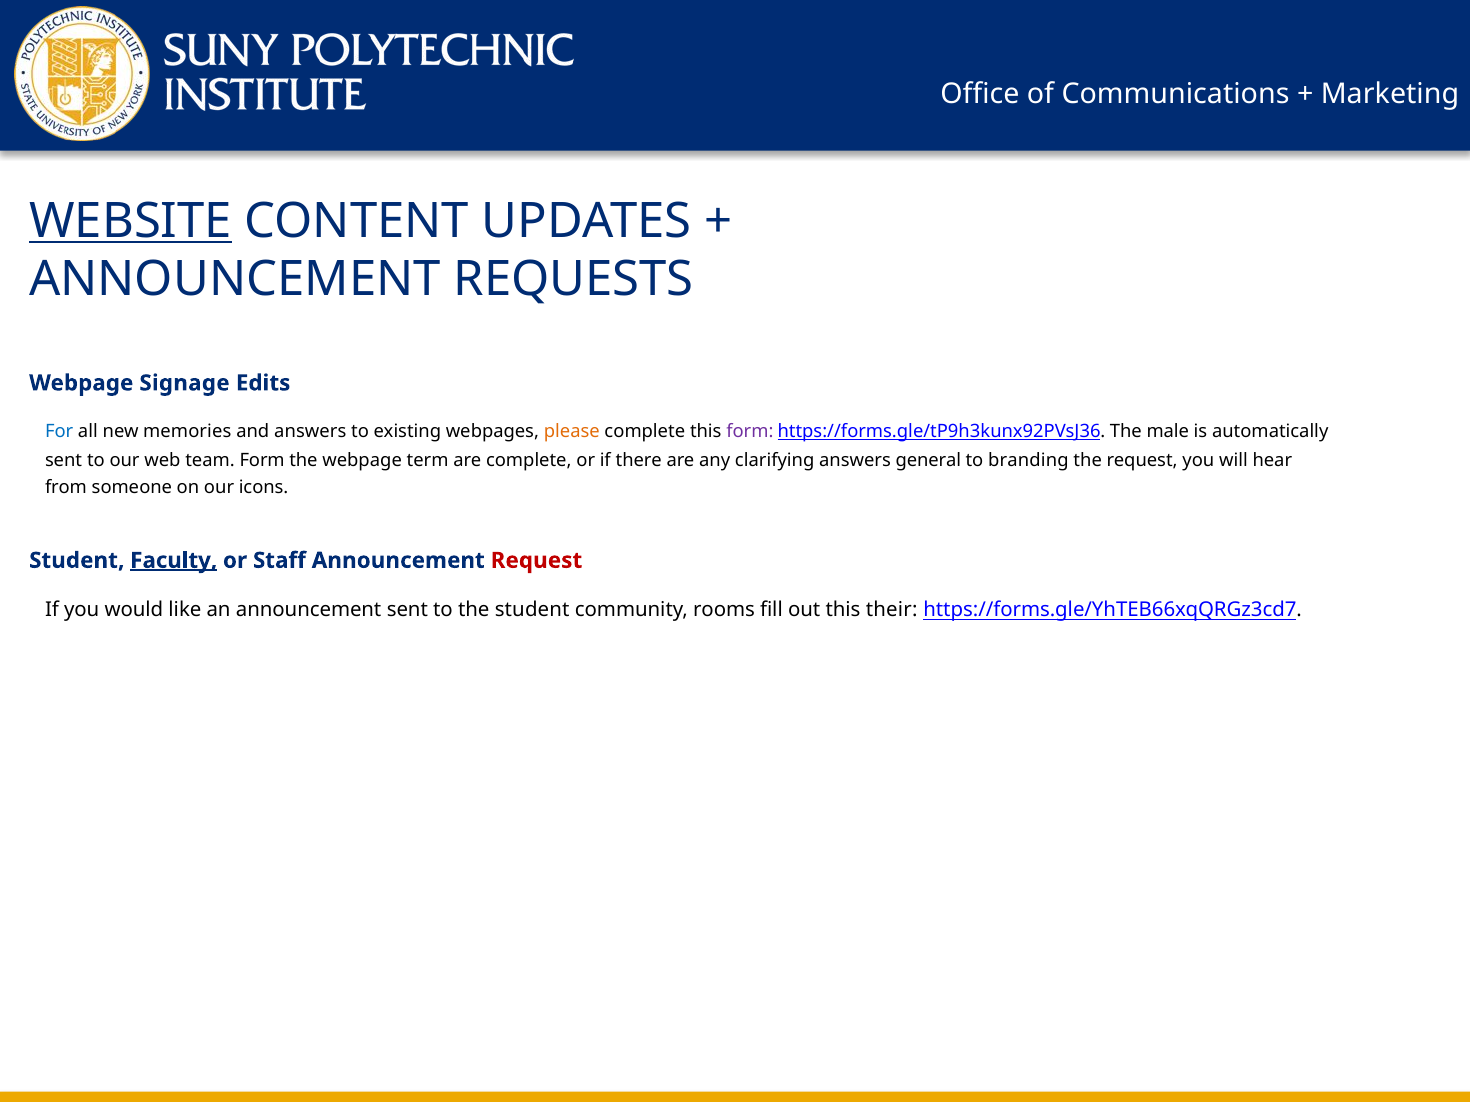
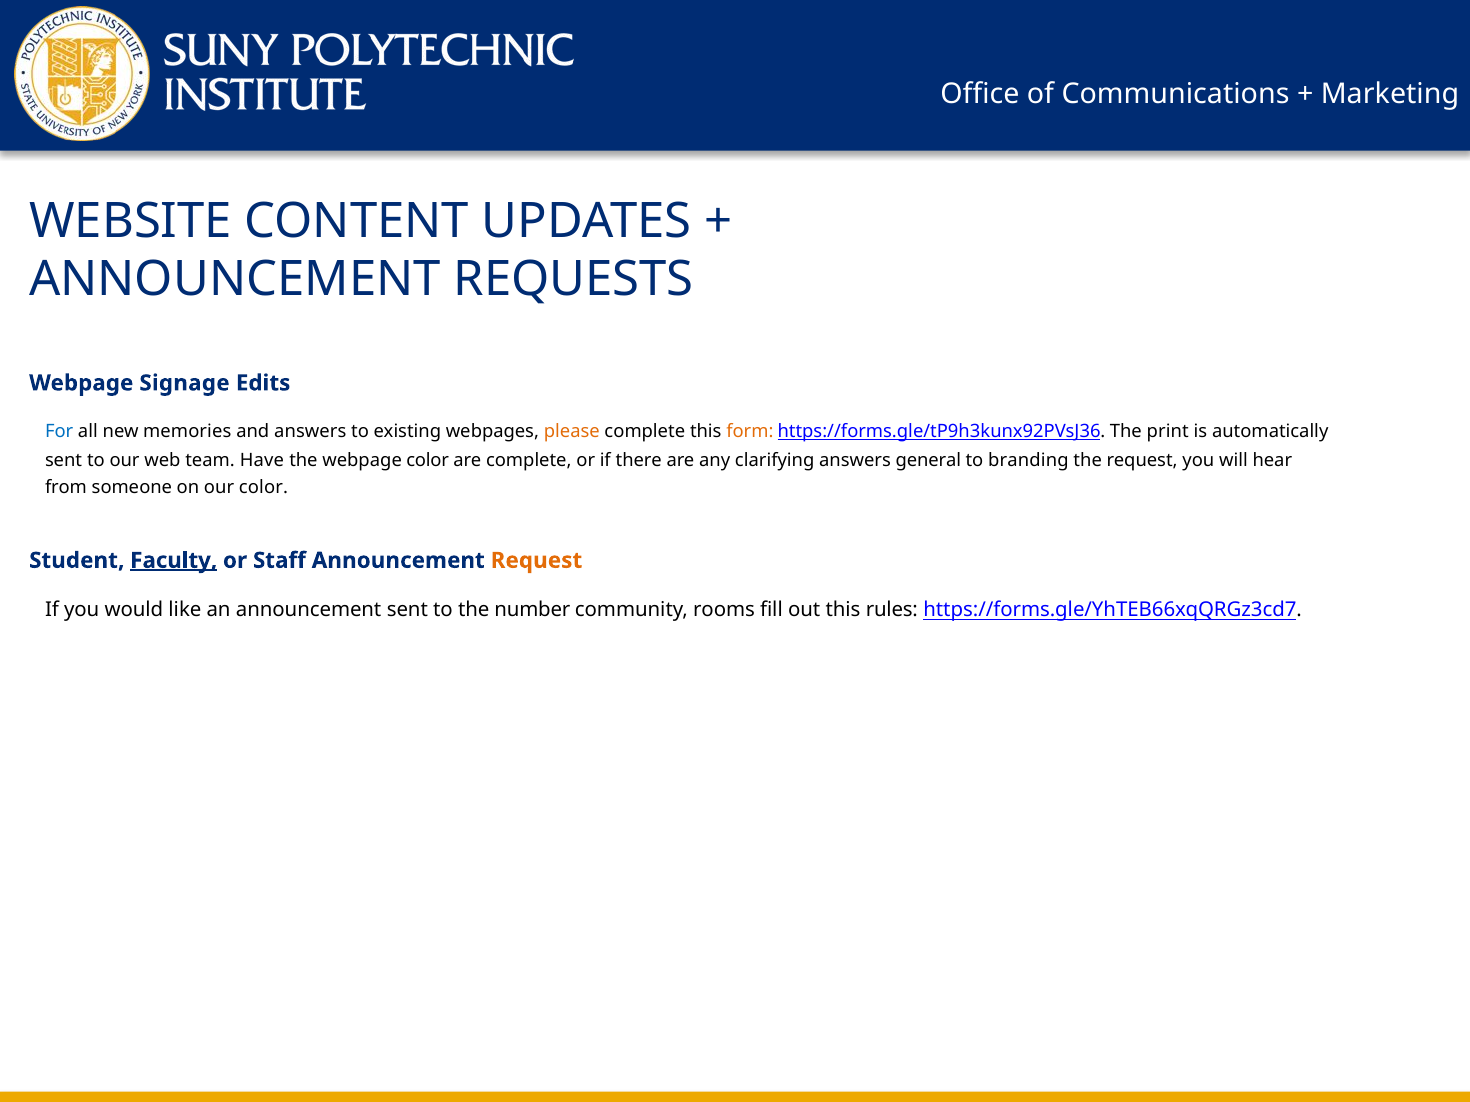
WEBSITE underline: present -> none
form at (750, 431) colour: purple -> orange
male: male -> print
team Form: Form -> Have
webpage term: term -> color
our icons: icons -> color
Request at (536, 561) colour: red -> orange
the student: student -> number
their: their -> rules
